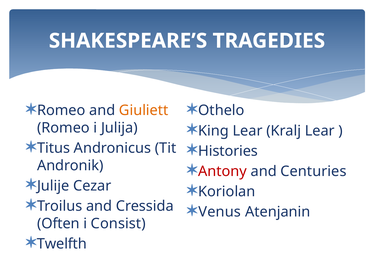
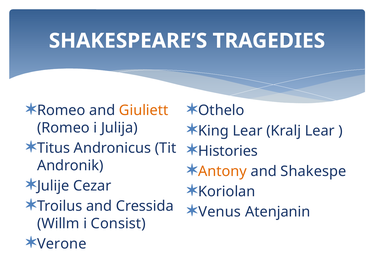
Antony colour: red -> orange
Centuries: Centuries -> Shakespe
Often: Often -> Willm
Twelfth: Twelfth -> Verone
